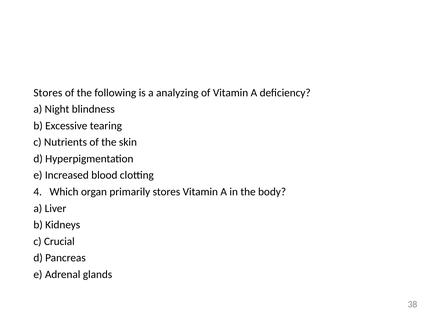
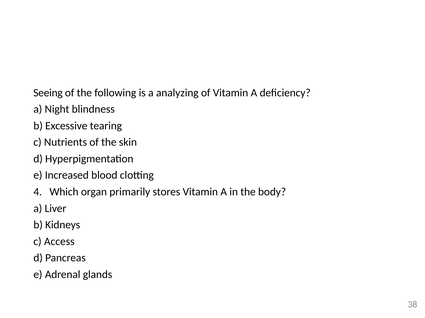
Stores at (48, 93): Stores -> Seeing
Crucial: Crucial -> Access
